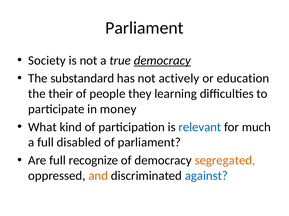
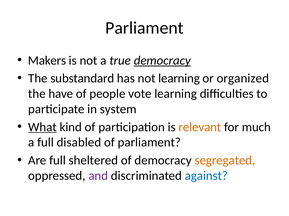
Society: Society -> Makers
not actively: actively -> learning
education: education -> organized
their: their -> have
they: they -> vote
money: money -> system
What underline: none -> present
relevant colour: blue -> orange
recognize: recognize -> sheltered
and colour: orange -> purple
